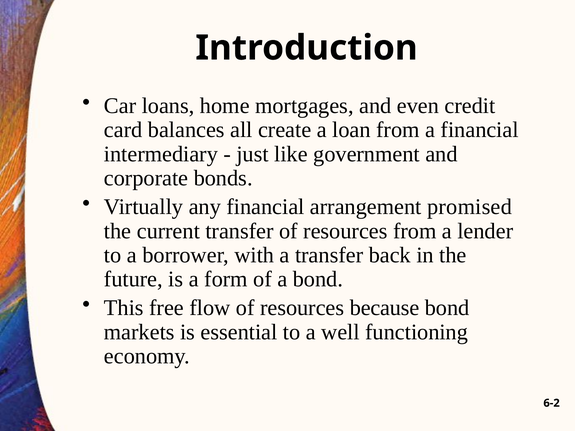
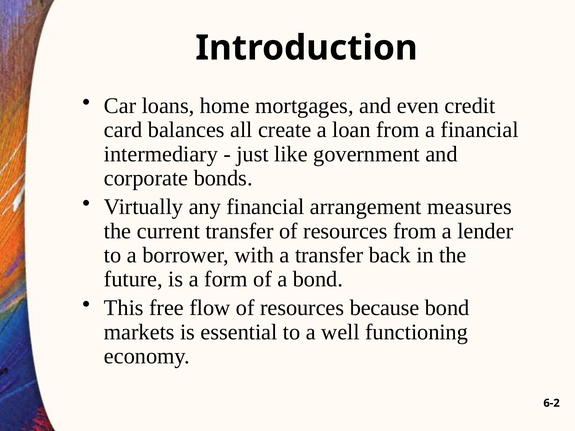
promised: promised -> measures
